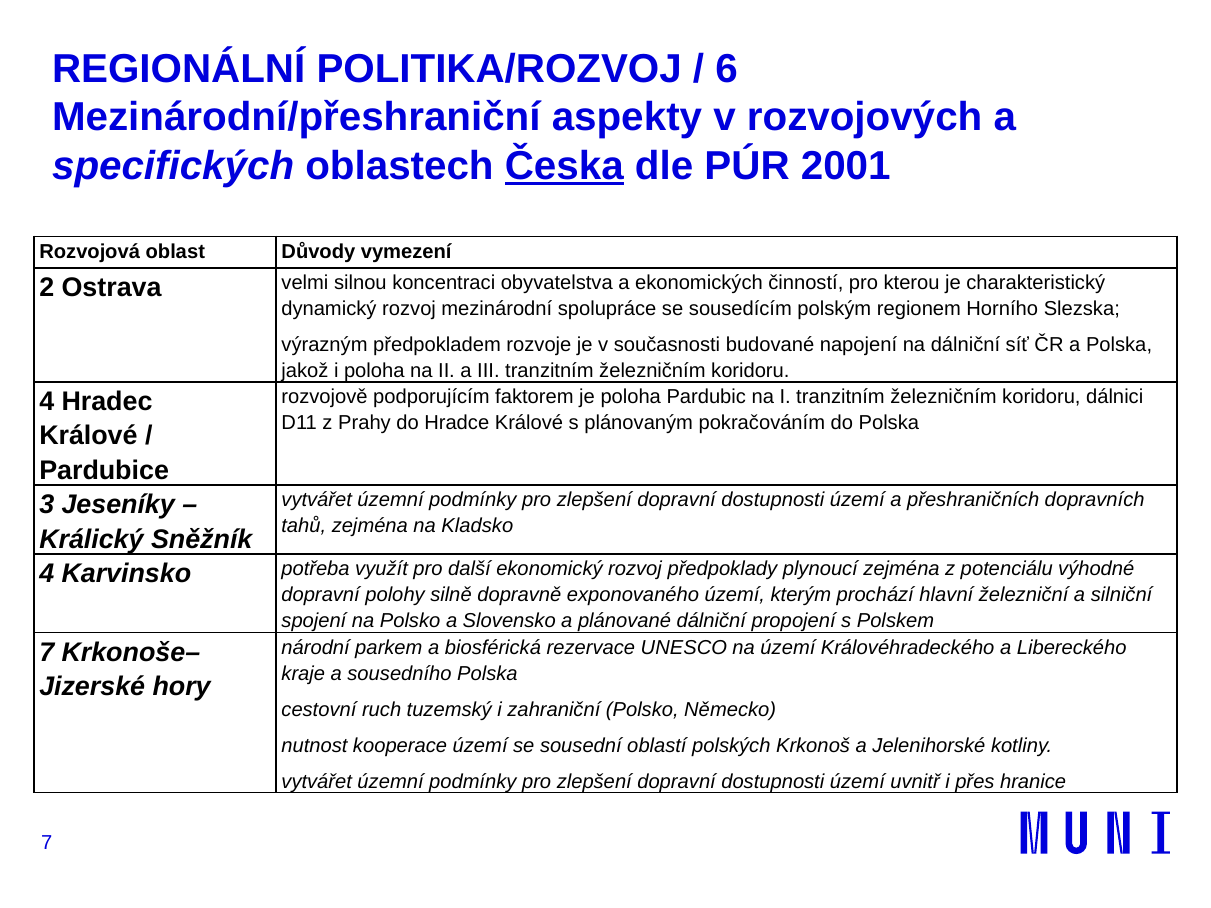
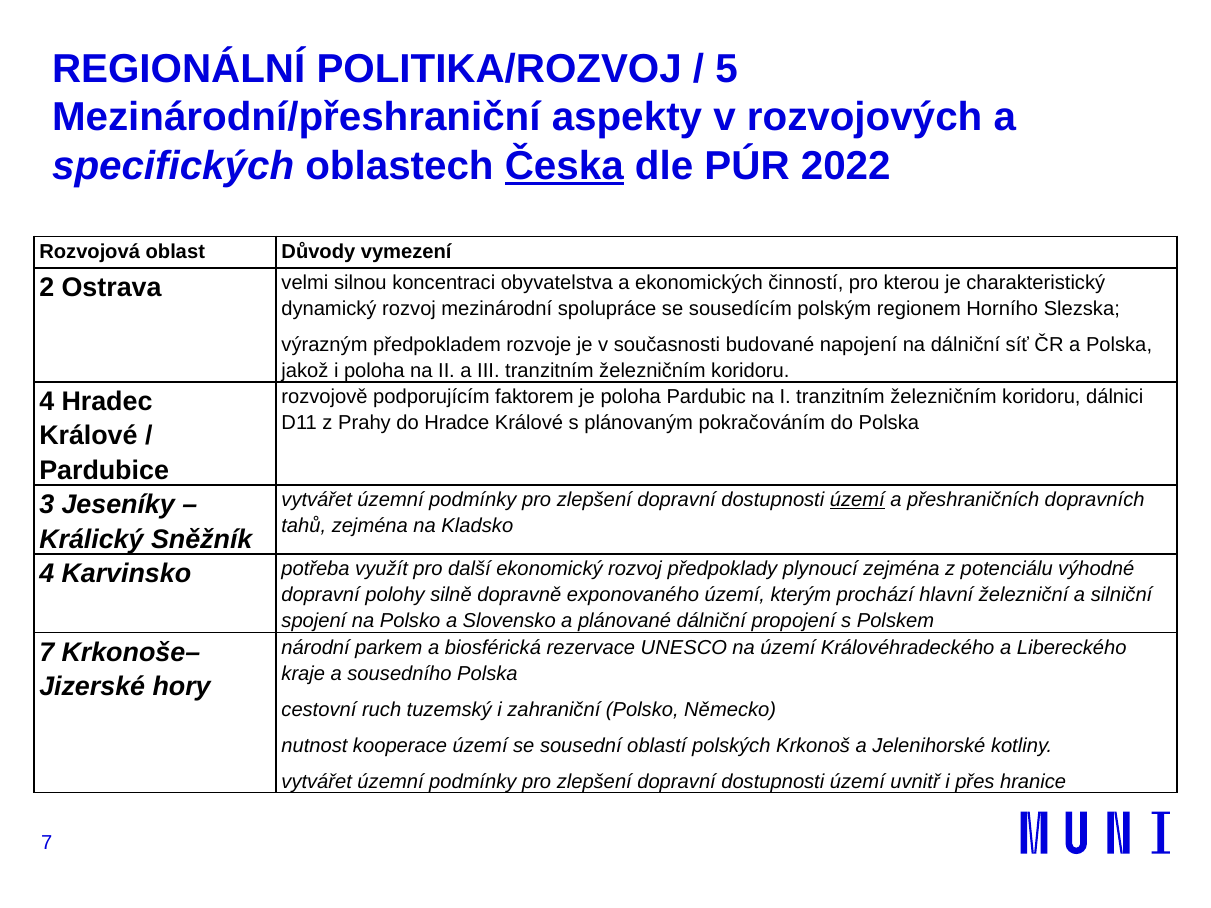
6: 6 -> 5
2001: 2001 -> 2022
území at (857, 500) underline: none -> present
